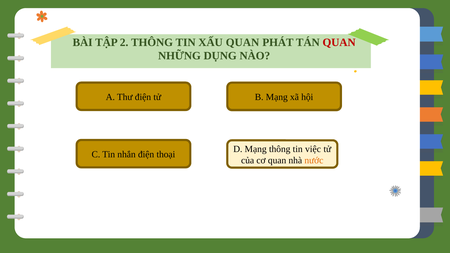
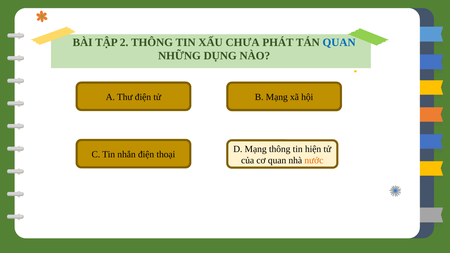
XẤU QUAN: QUAN -> CHƯA
QUAN at (339, 42) colour: red -> blue
việc: việc -> hiện
